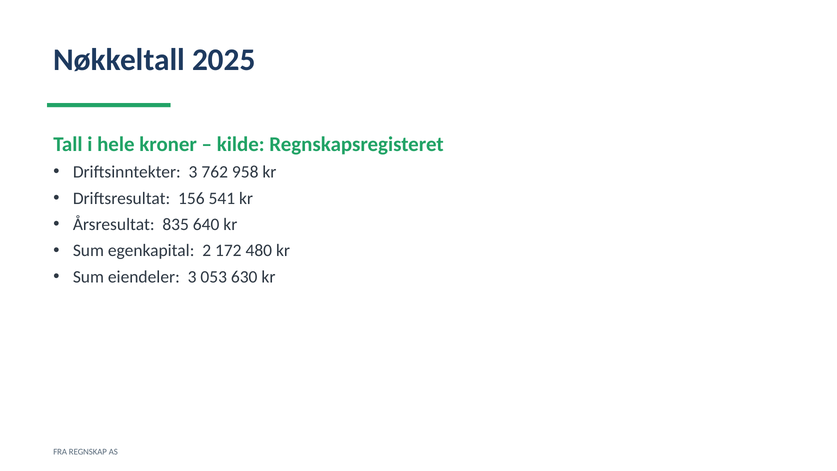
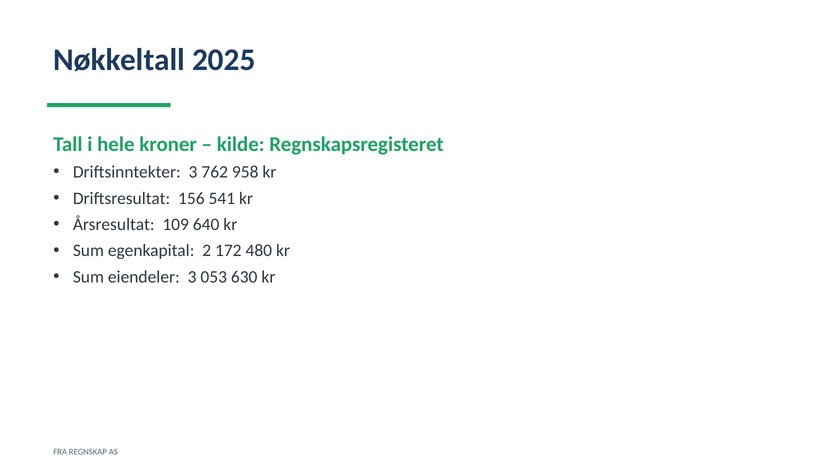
835: 835 -> 109
